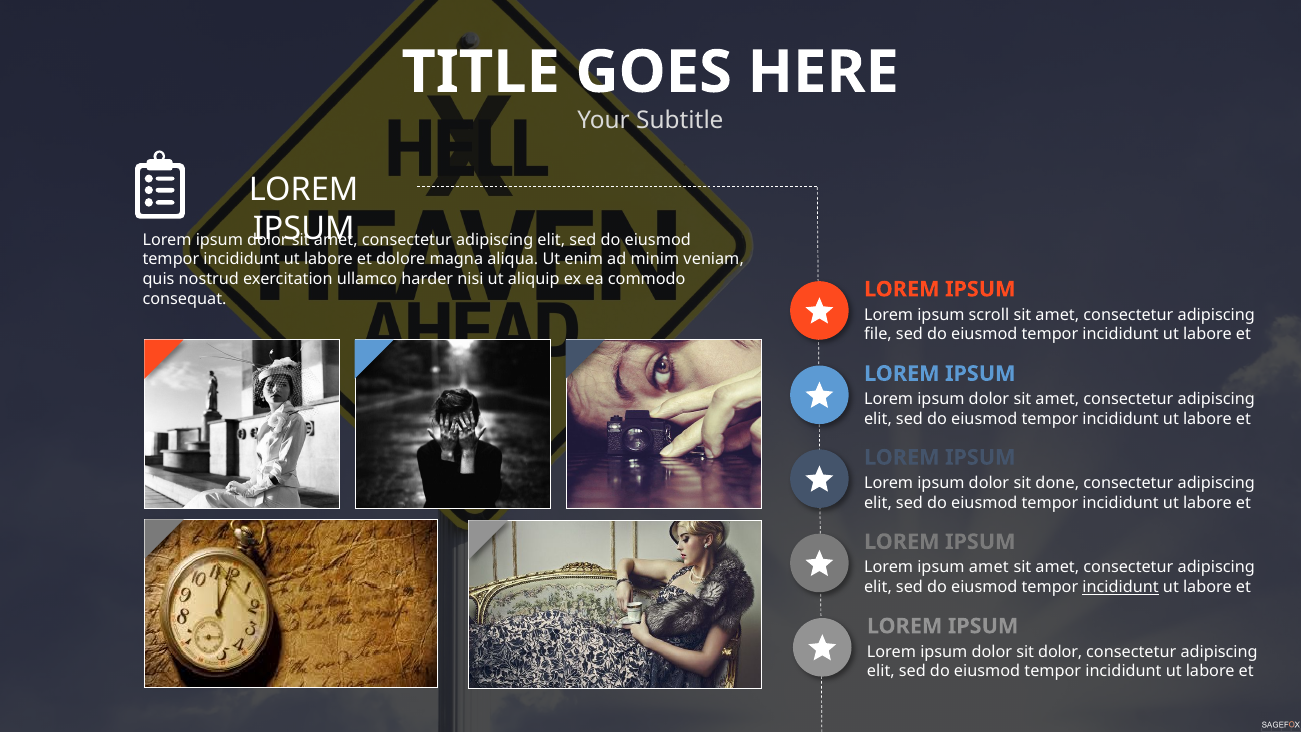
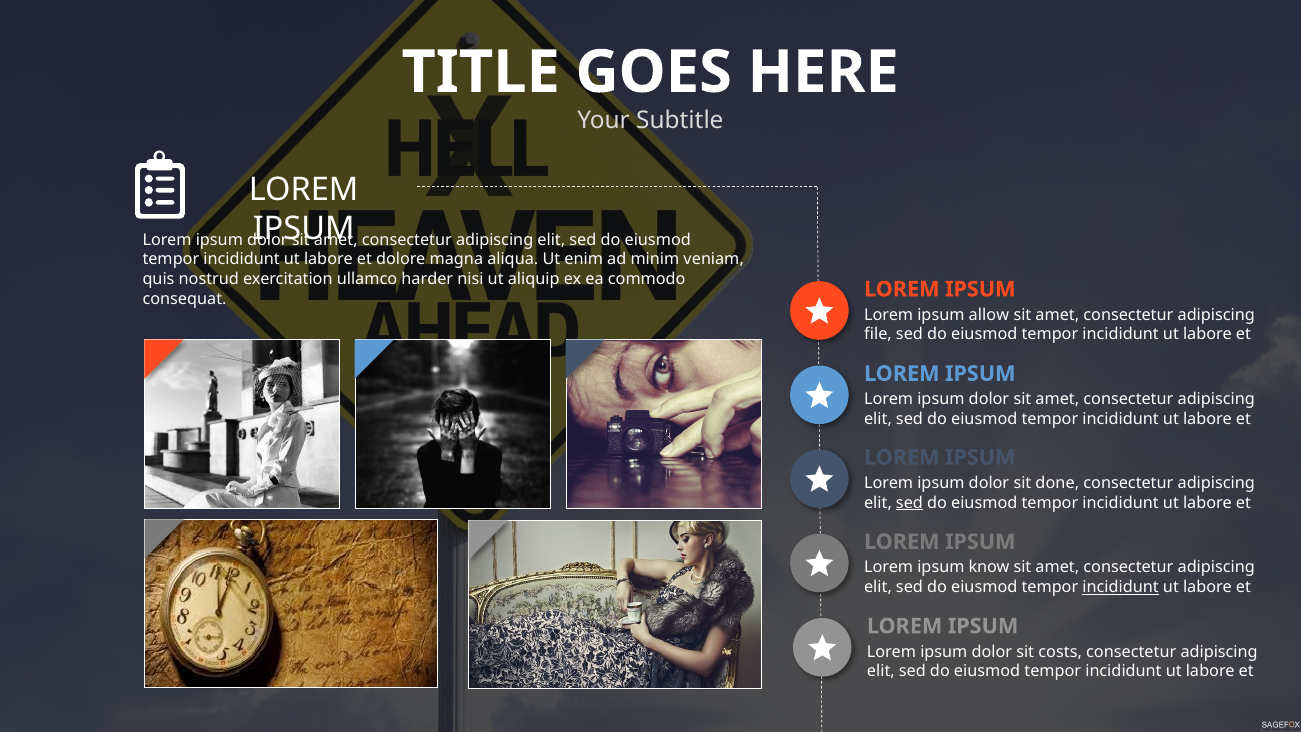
scroll: scroll -> allow
sed at (909, 503) underline: none -> present
ipsum amet: amet -> know
sit dolor: dolor -> costs
